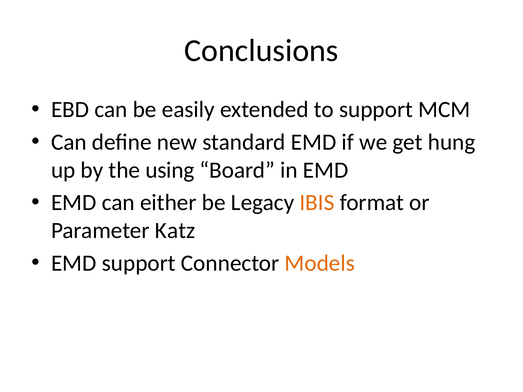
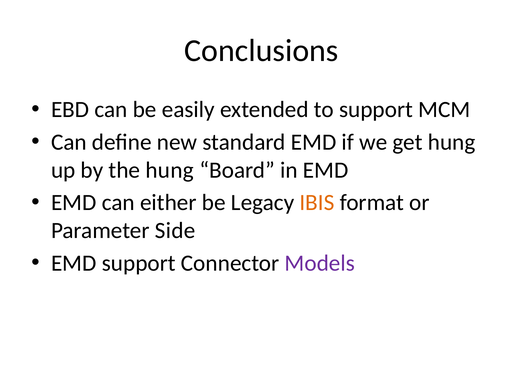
the using: using -> hung
Katz: Katz -> Side
Models colour: orange -> purple
